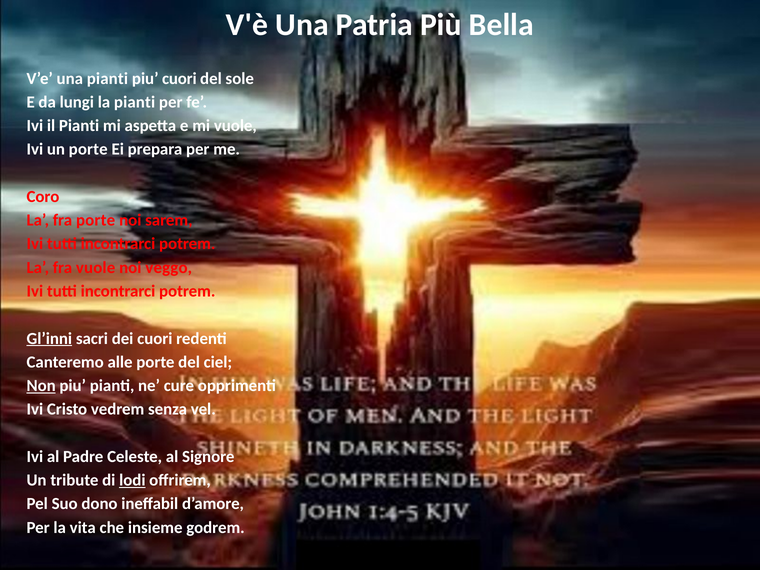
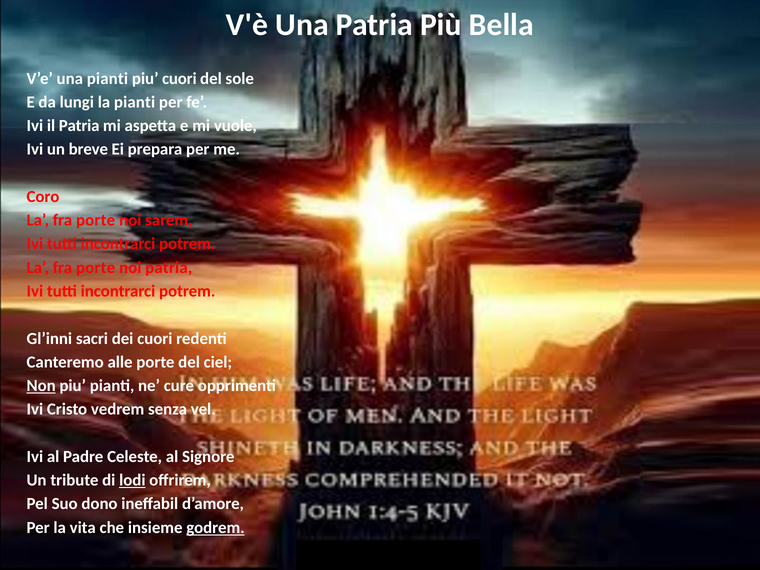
il Pianti: Pianti -> Patria
un porte: porte -> breve
vuole at (96, 268): vuole -> porte
noi veggo: veggo -> patria
Gl’inni underline: present -> none
godrem underline: none -> present
